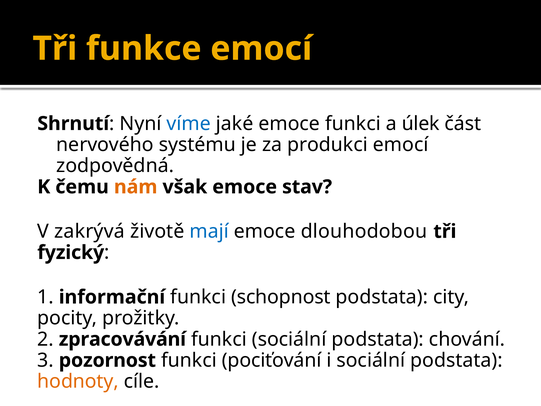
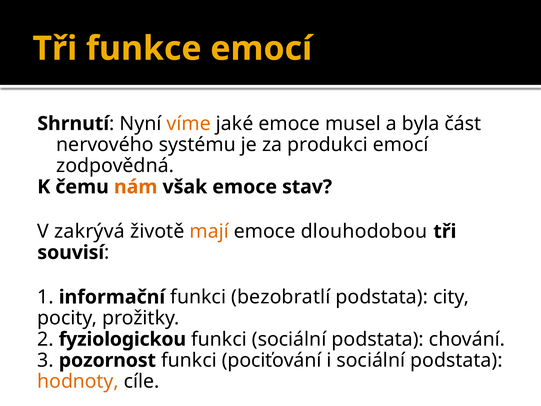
víme colour: blue -> orange
emoce funkci: funkci -> musel
úlek: úlek -> byla
mají colour: blue -> orange
fyzický: fyzický -> souvisí
schopnost: schopnost -> bezobratlí
zpracovávání: zpracovávání -> fyziologickou
